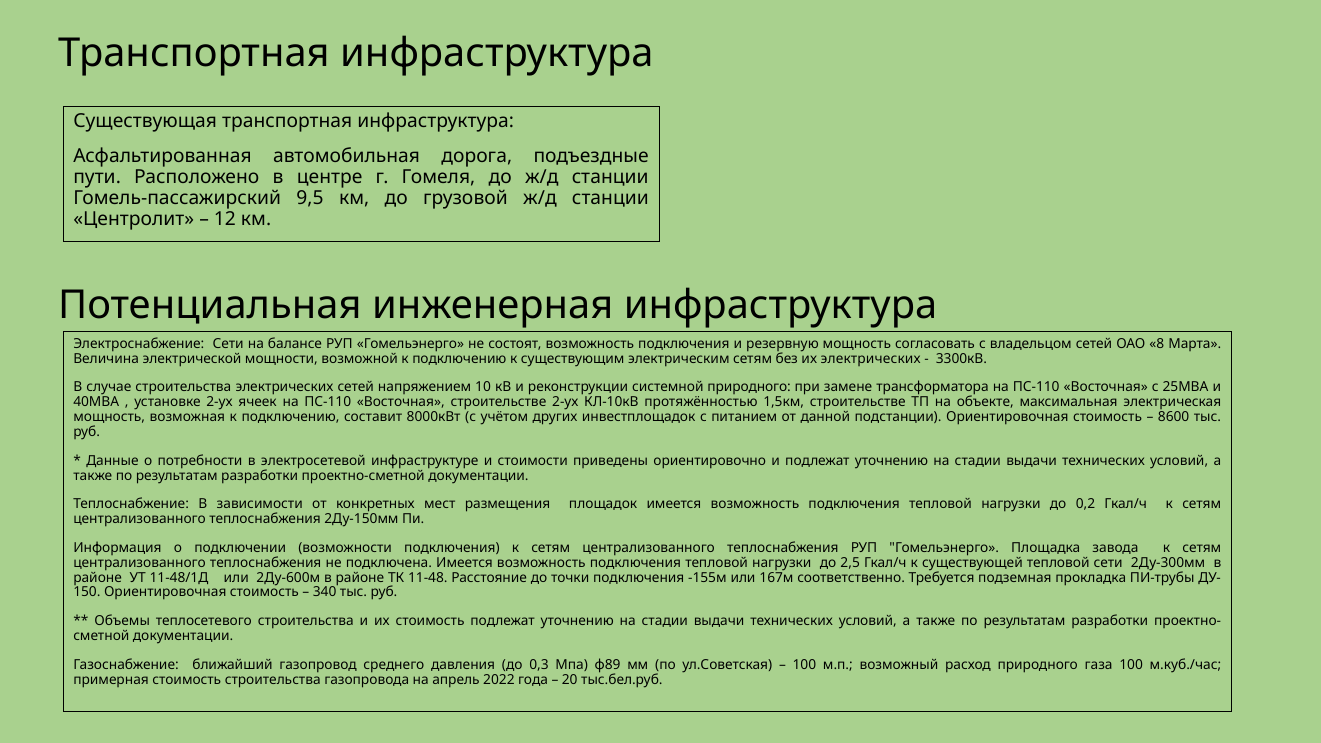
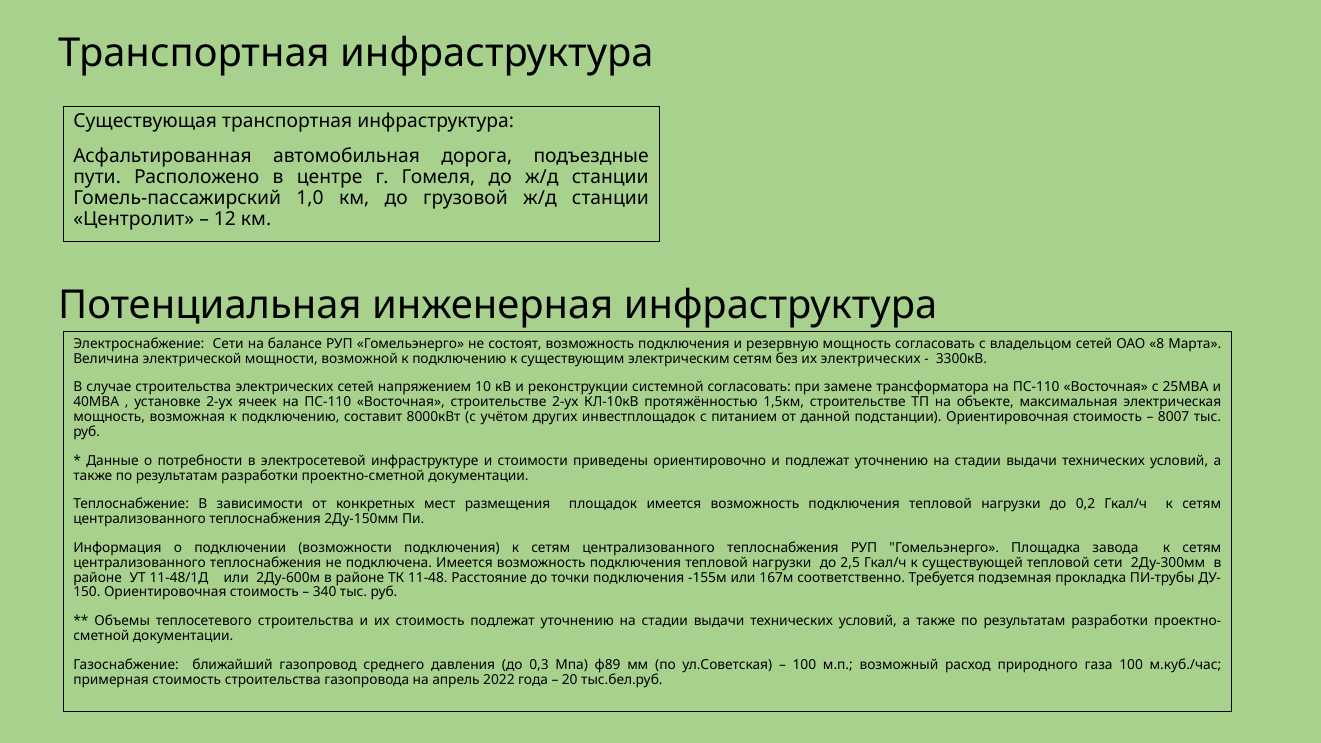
9,5: 9,5 -> 1,0
системной природного: природного -> согласовать
8600: 8600 -> 8007
